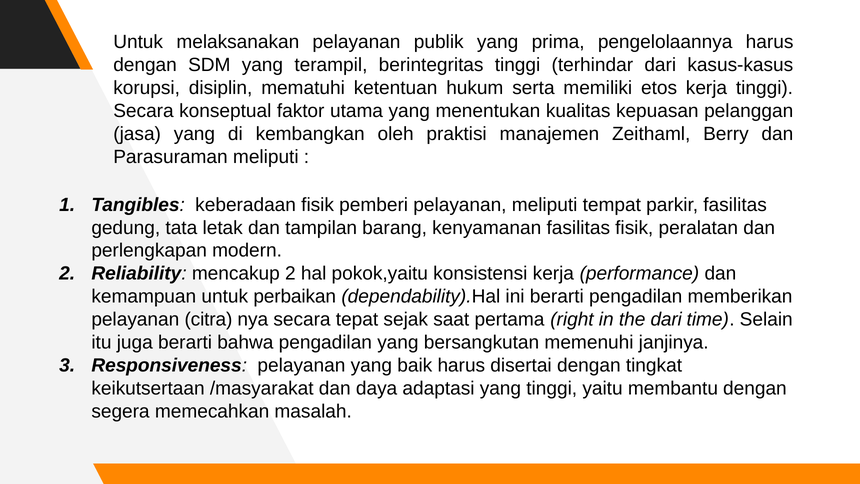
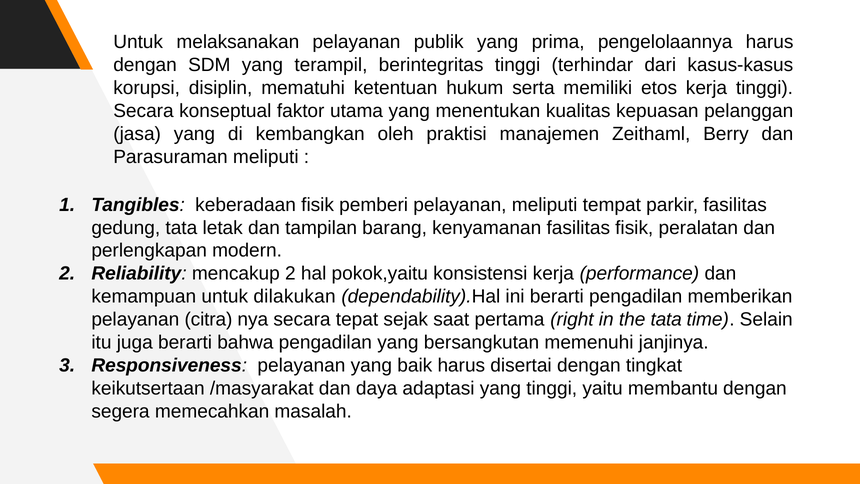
perbaikan: perbaikan -> dilakukan
the dari: dari -> tata
